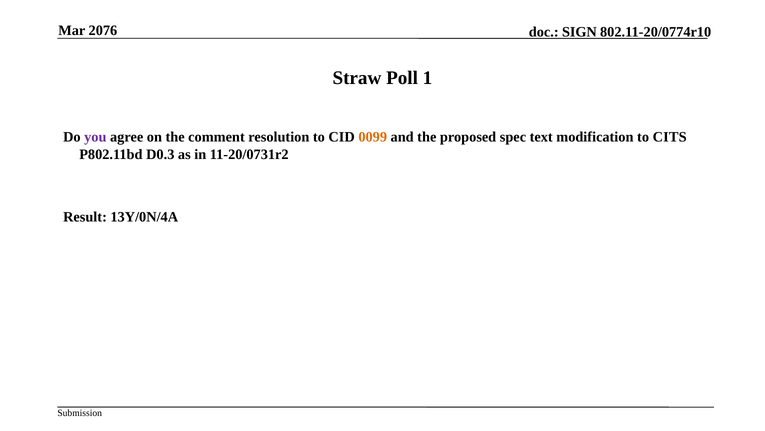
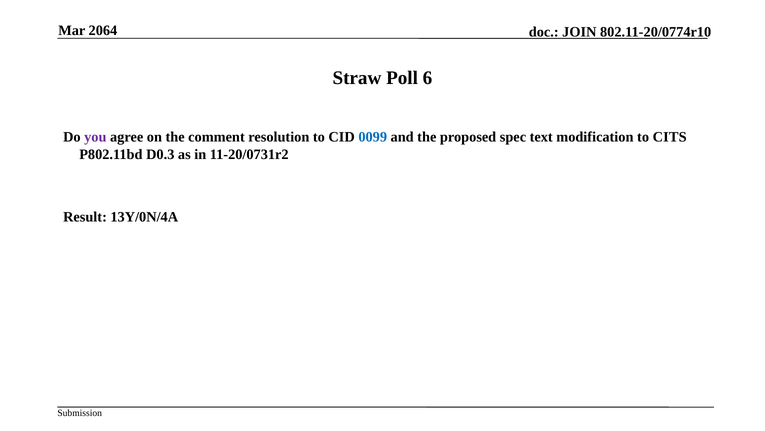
2076: 2076 -> 2064
SIGN: SIGN -> JOIN
1: 1 -> 6
0099 colour: orange -> blue
